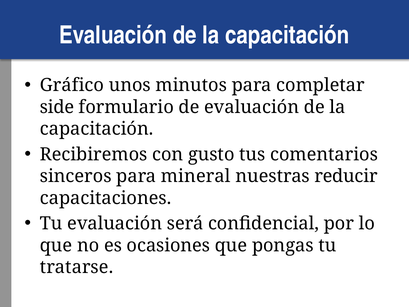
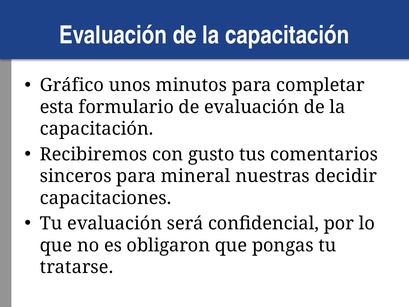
side: side -> esta
reducir: reducir -> decidir
ocasiones: ocasiones -> obligaron
